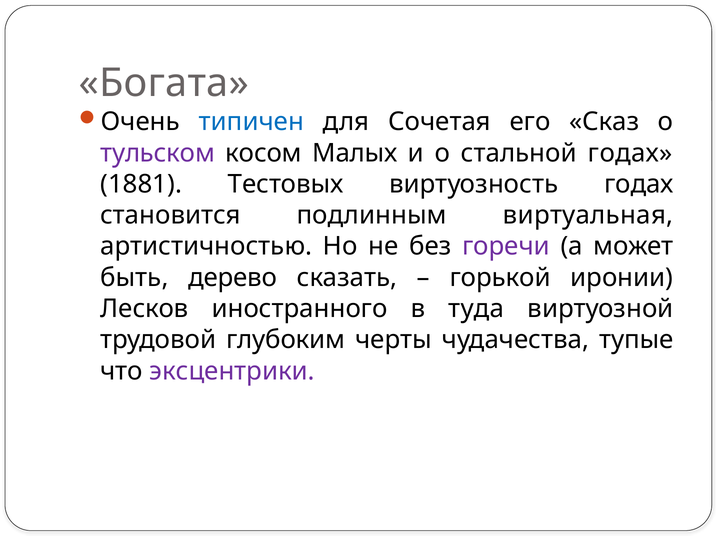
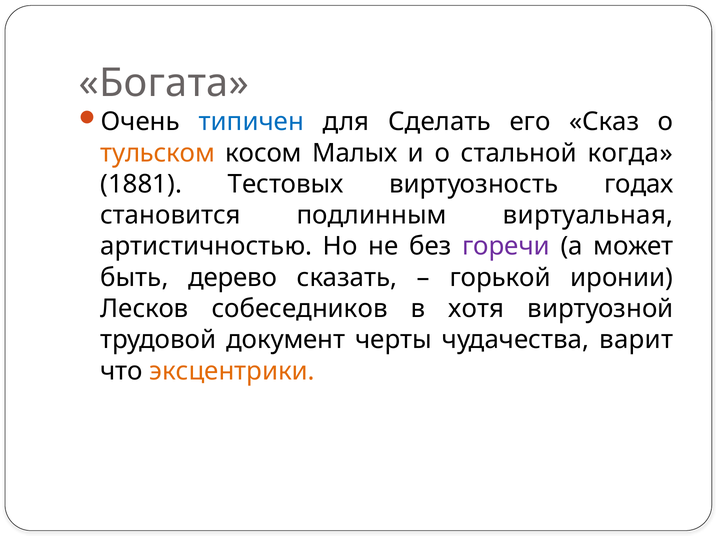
Сочетая: Сочетая -> Сделать
тульском colour: purple -> orange
стальной годах: годах -> когда
иностранного: иностранного -> собеседников
туда: туда -> хотя
глубоким: глубоким -> документ
тупые: тупые -> варит
эксцентрики colour: purple -> orange
